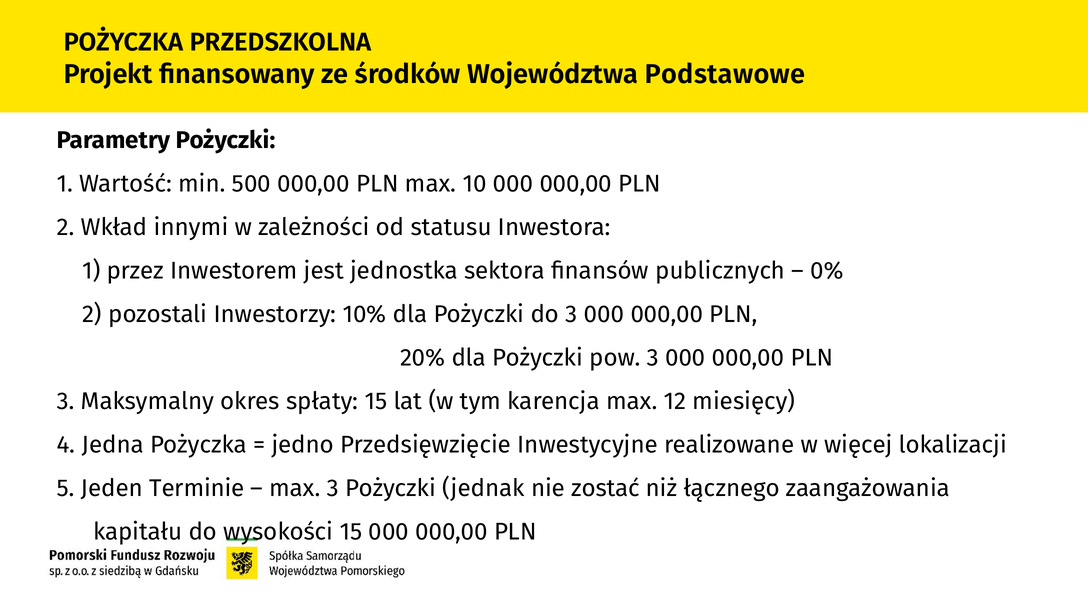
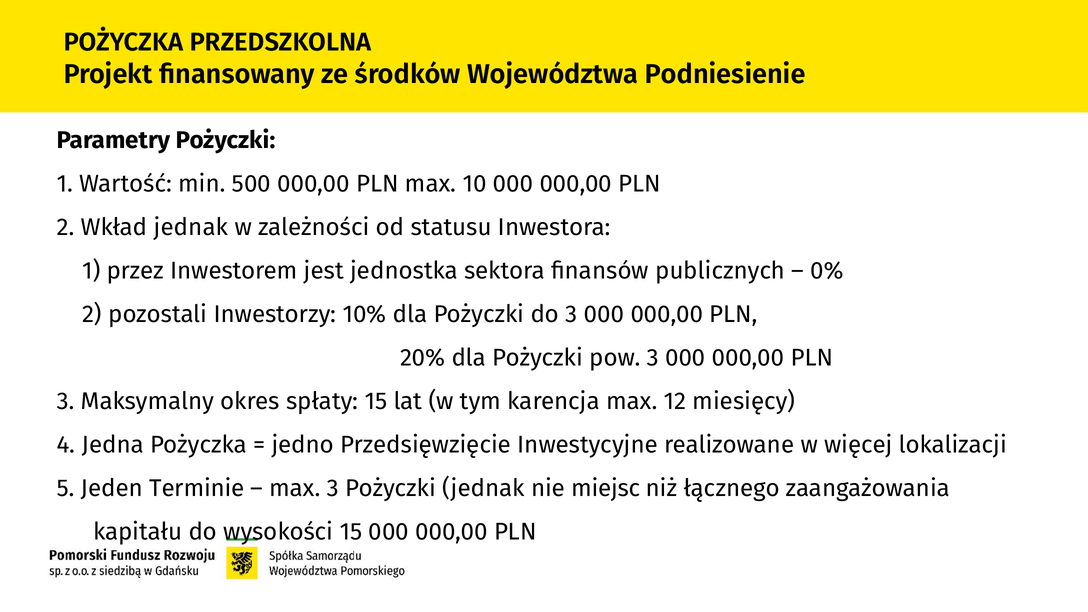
Podstawowe: Podstawowe -> Podniesienie
Wkład innymi: innymi -> jednak
zostać: zostać -> miejsc
